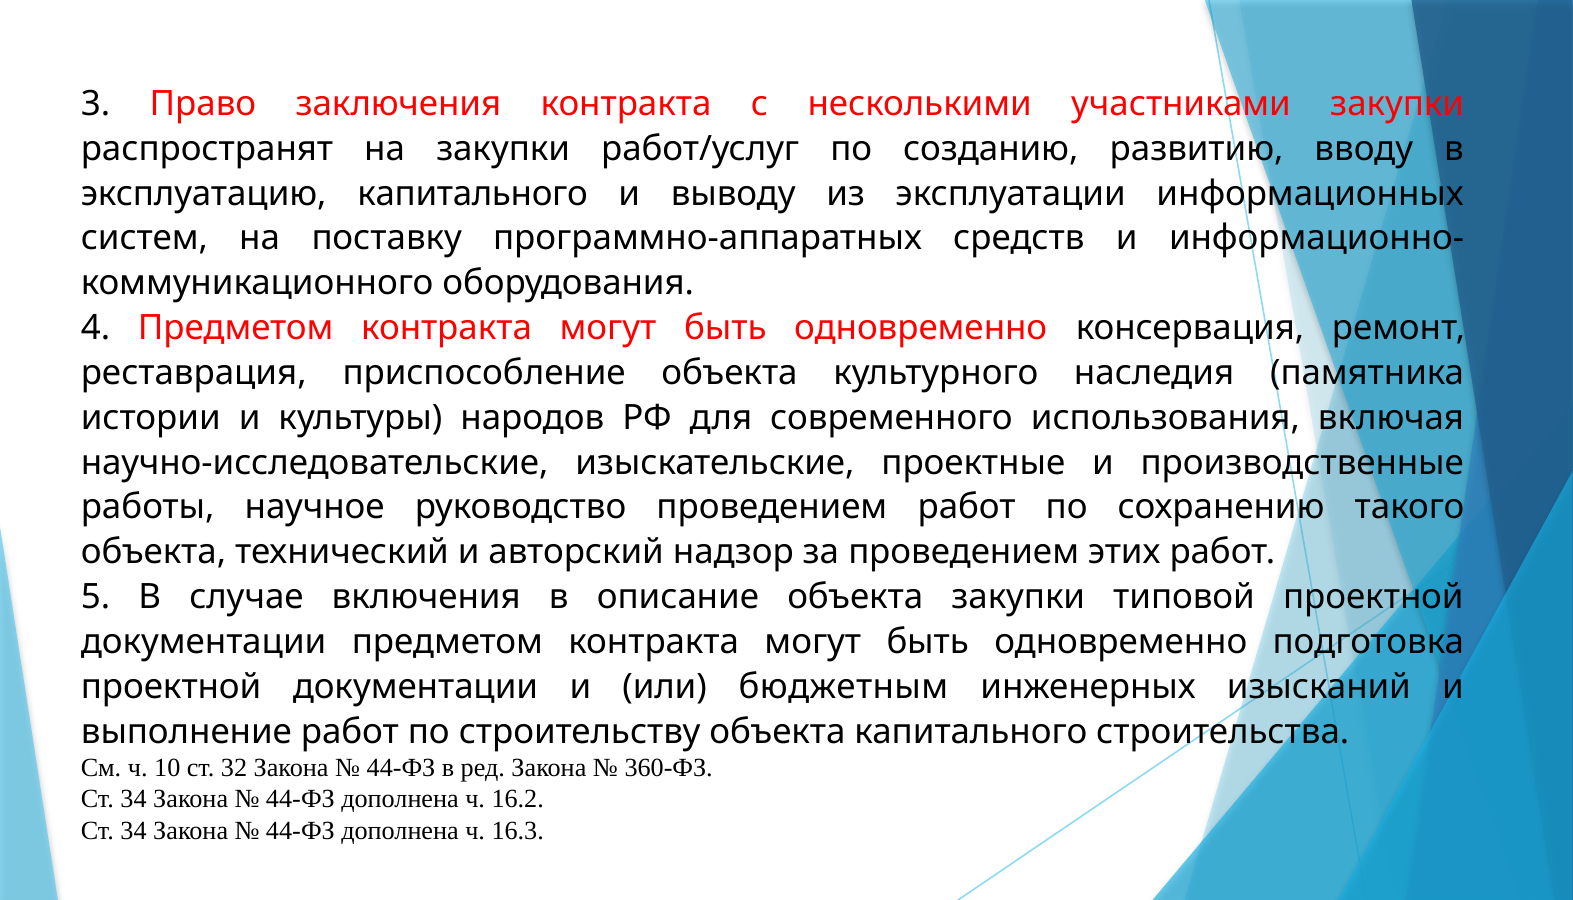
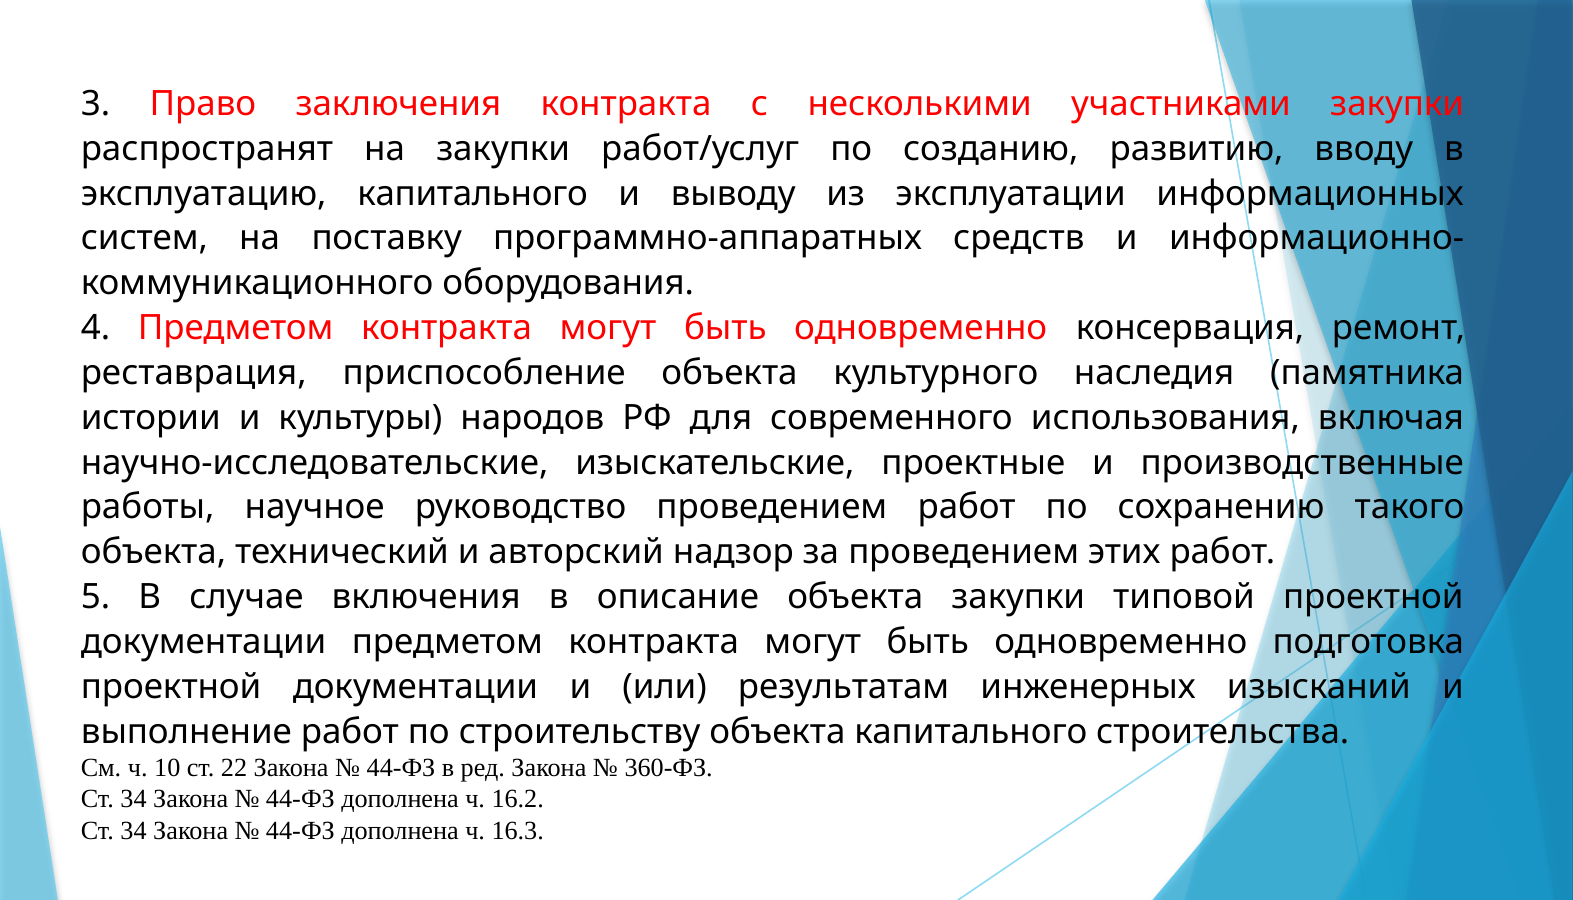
бюджетным: бюджетным -> результатам
32: 32 -> 22
